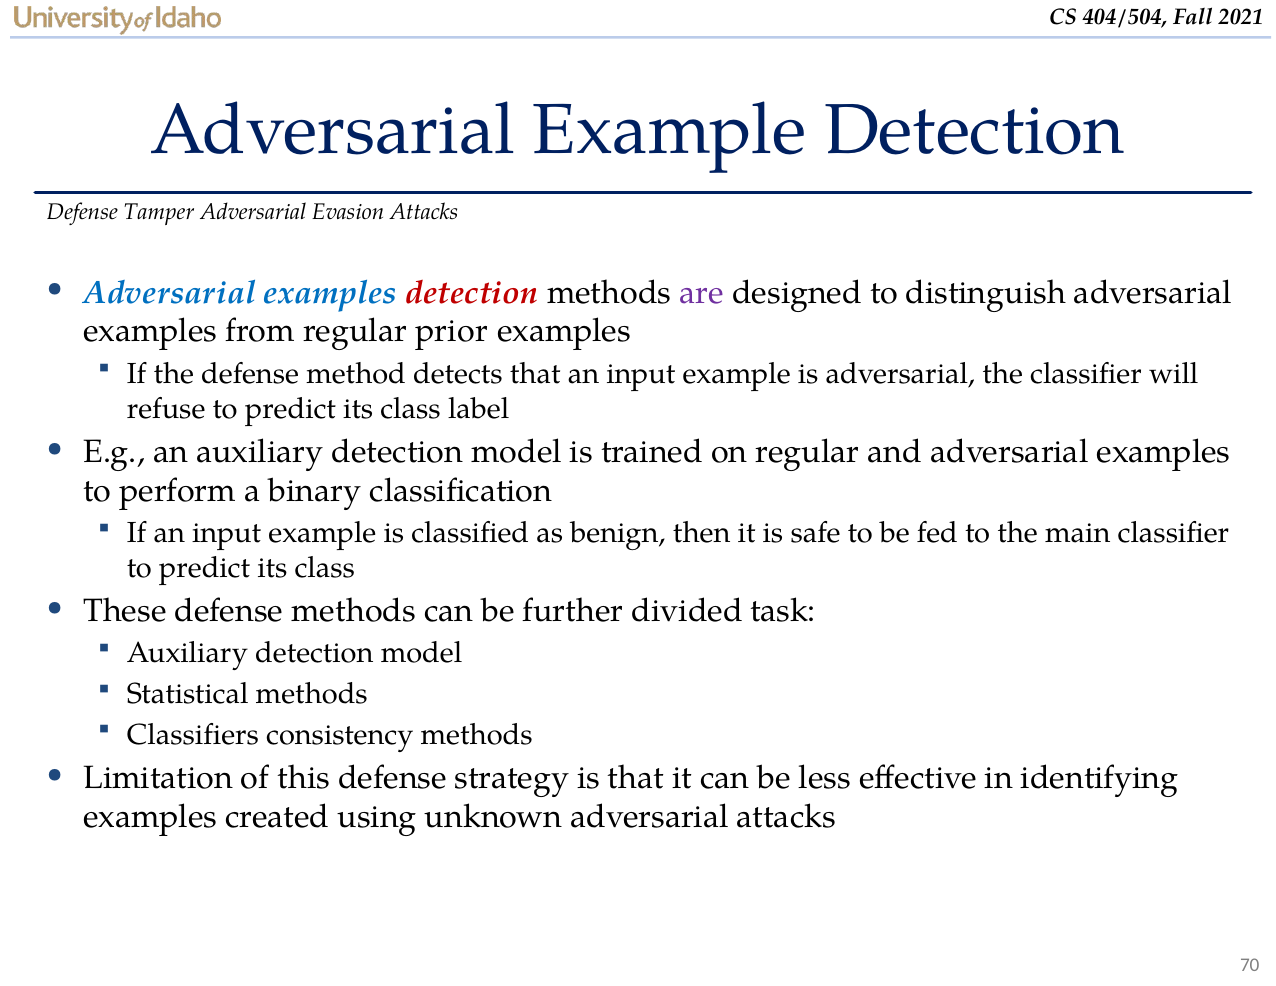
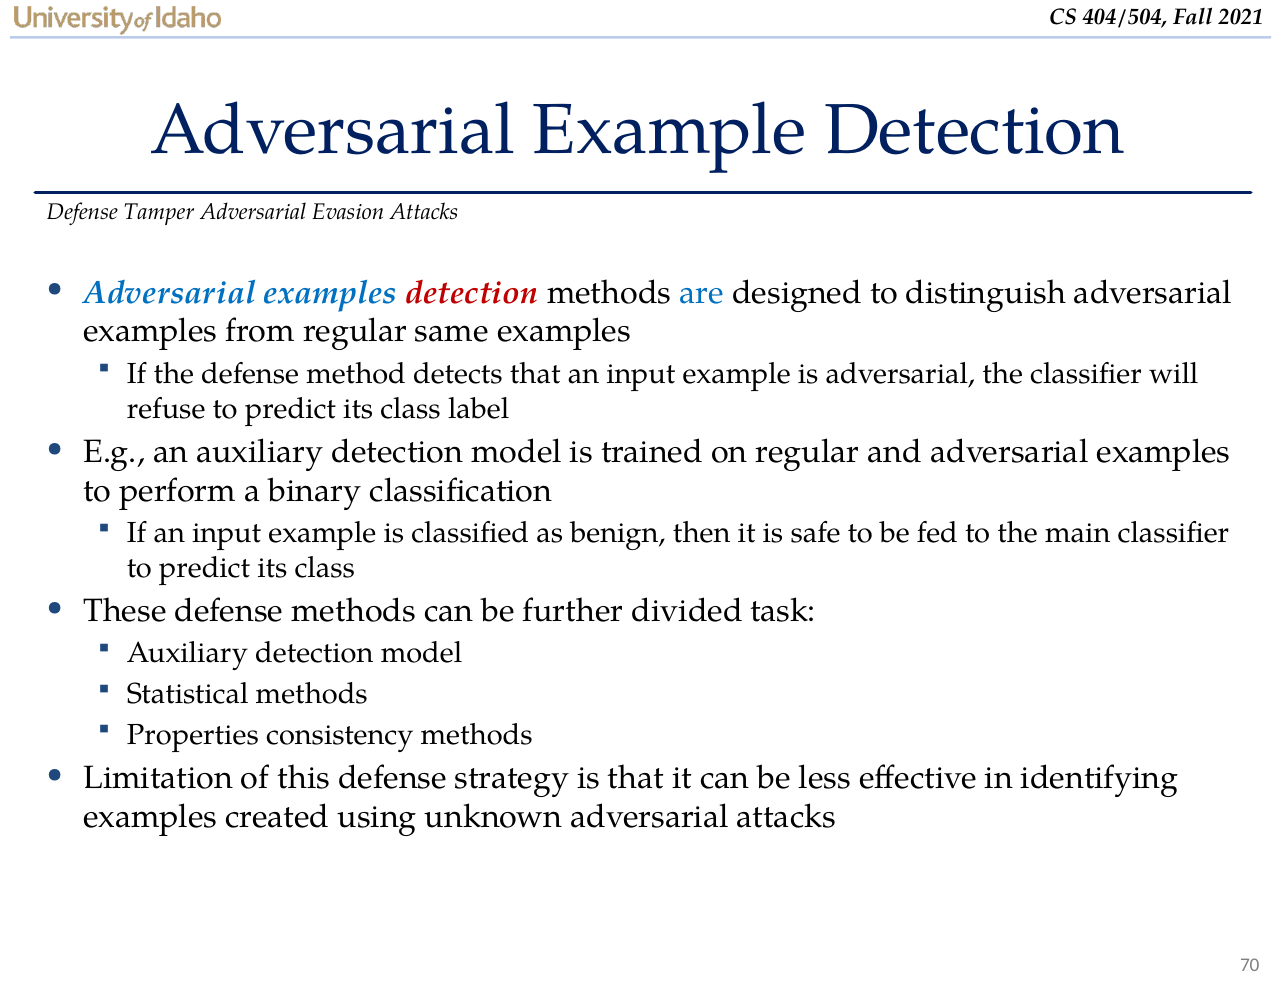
are colour: purple -> blue
prior: prior -> same
Classifiers: Classifiers -> Properties
